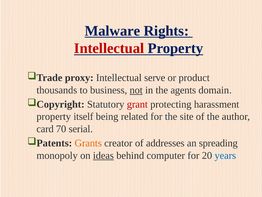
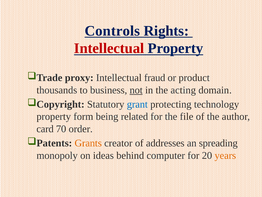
Malware: Malware -> Controls
serve: serve -> fraud
agents: agents -> acting
grant colour: red -> blue
harassment: harassment -> technology
itself: itself -> form
site: site -> file
serial: serial -> order
ideas underline: present -> none
years colour: blue -> orange
